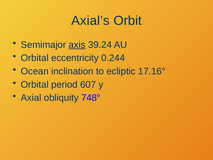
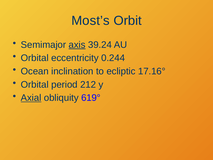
Axial’s: Axial’s -> Most’s
607: 607 -> 212
Axial underline: none -> present
748°: 748° -> 619°
